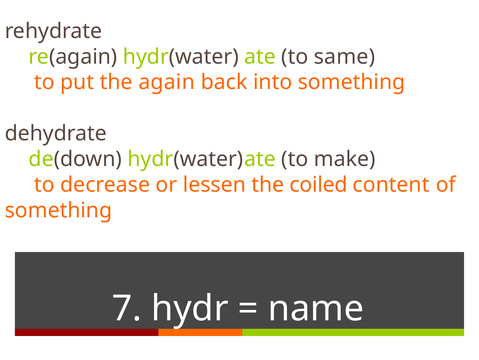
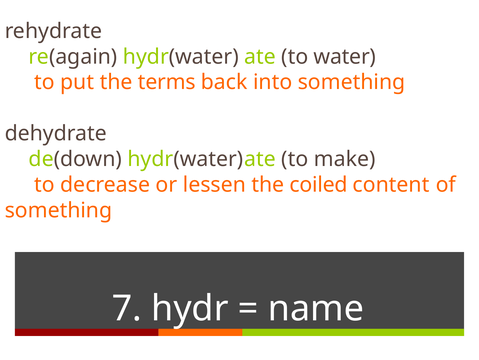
same: same -> water
again: again -> terms
